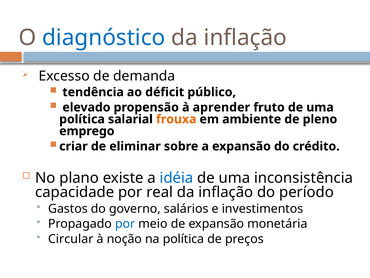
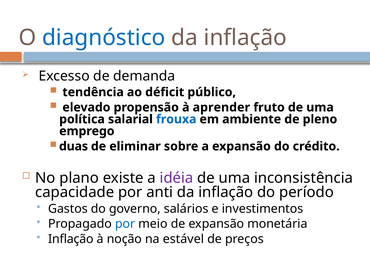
frouxa colour: orange -> blue
criar: criar -> duas
idéia colour: blue -> purple
real: real -> anti
Circular at (71, 239): Circular -> Inflação
na política: política -> estável
